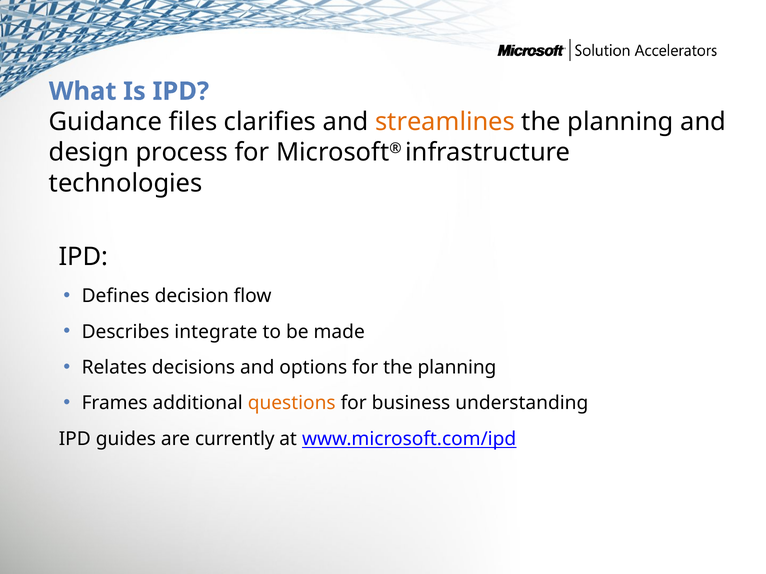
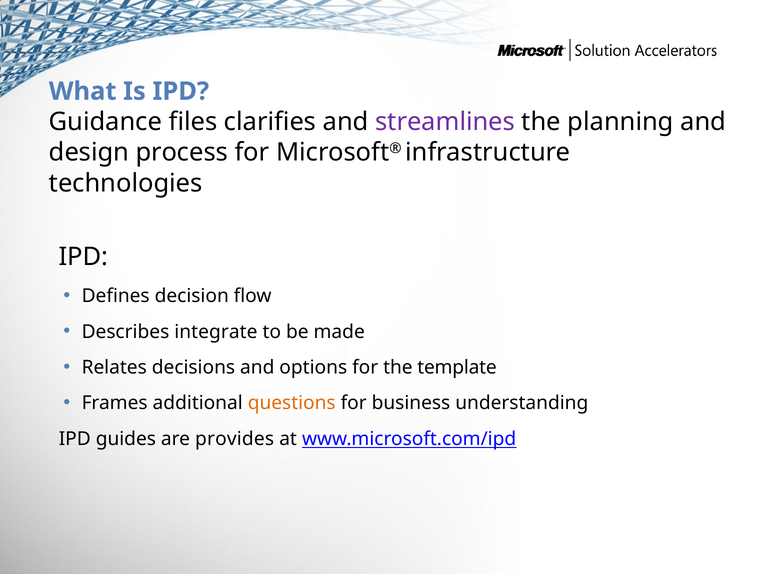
streamlines colour: orange -> purple
for the planning: planning -> template
currently: currently -> provides
